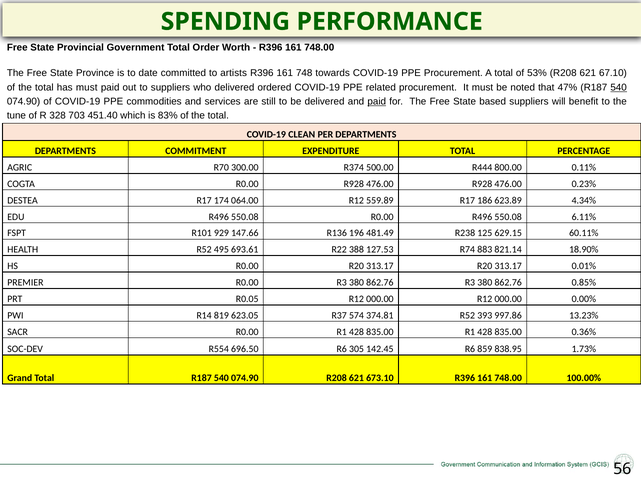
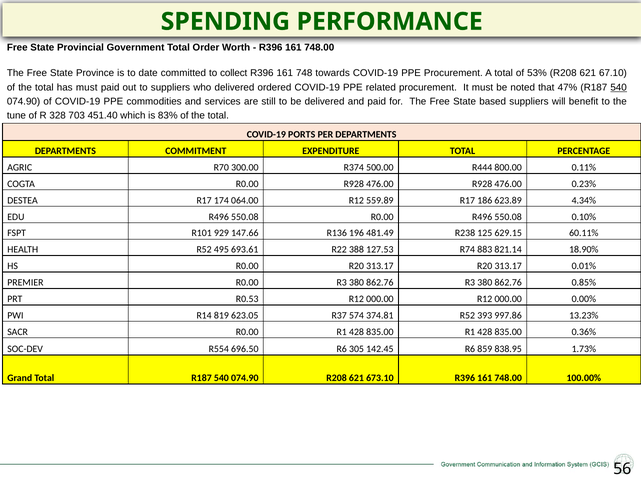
artists: artists -> collect
paid at (377, 101) underline: present -> none
CLEAN: CLEAN -> PORTS
6.11%: 6.11% -> 0.10%
R0.05: R0.05 -> R0.53
